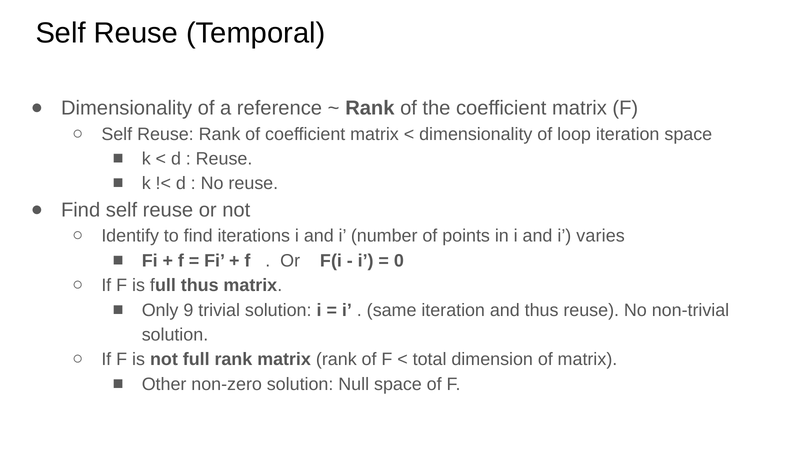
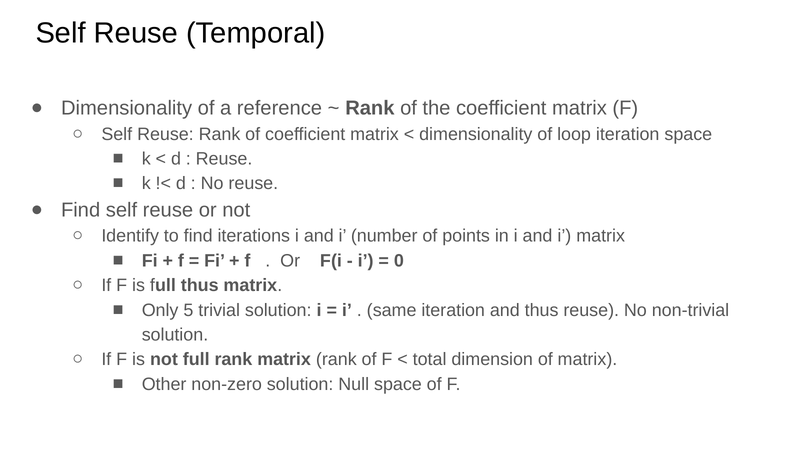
i varies: varies -> matrix
9: 9 -> 5
